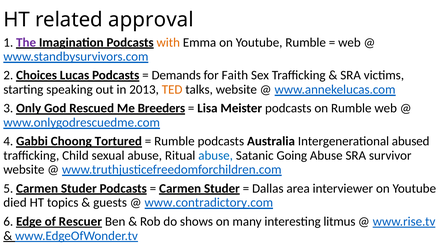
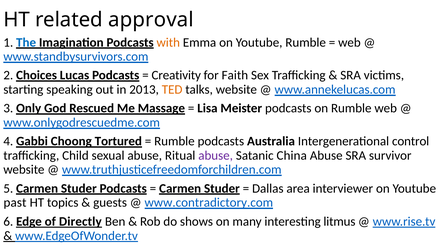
The colour: purple -> blue
Demands: Demands -> Creativity
Breeders: Breeders -> Massage
abused: abused -> control
abuse at (216, 155) colour: blue -> purple
Going: Going -> China
died: died -> past
Rescuer: Rescuer -> Directly
